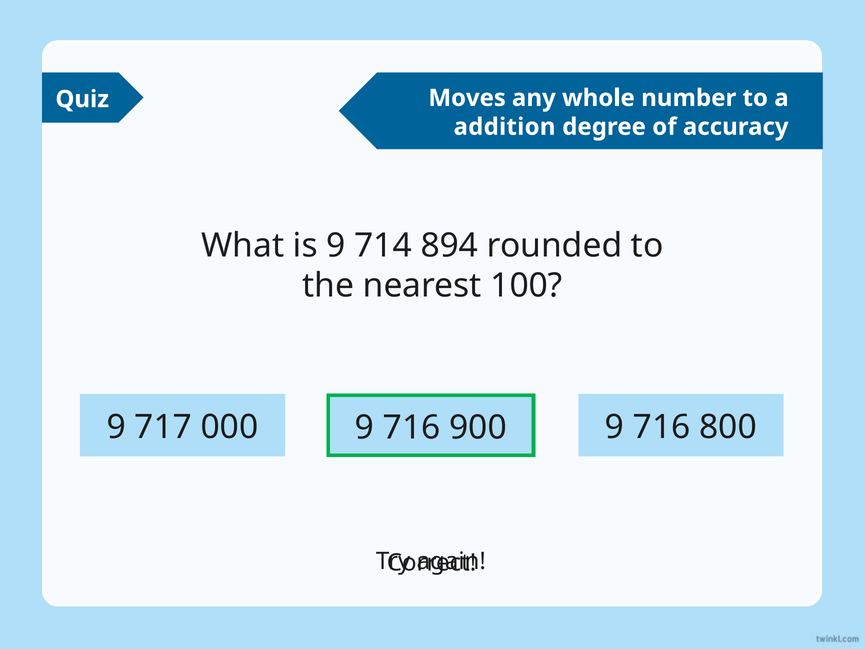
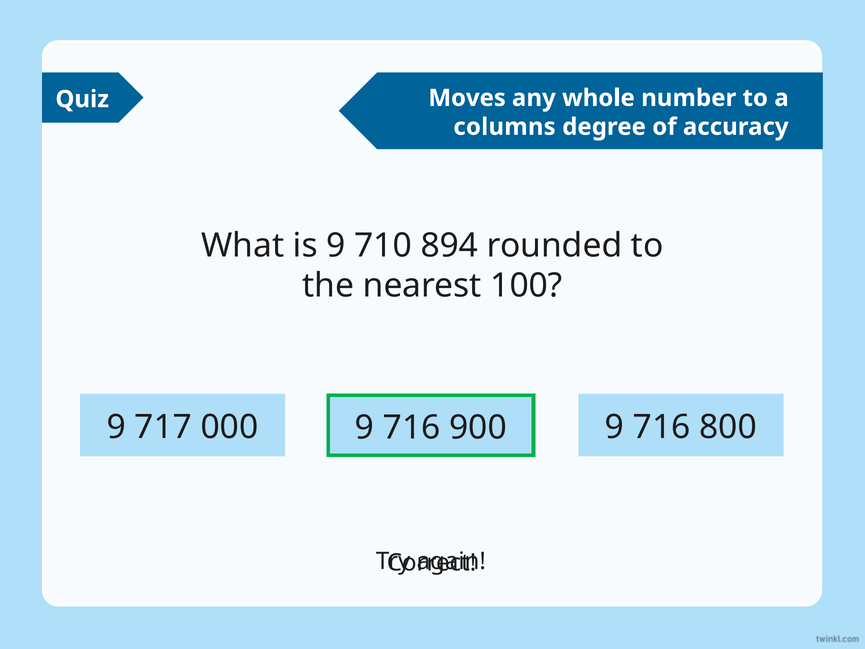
addition: addition -> columns
714: 714 -> 710
